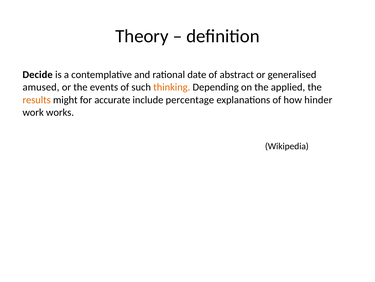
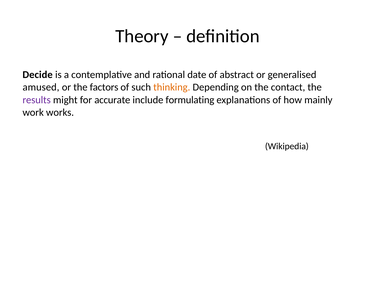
events: events -> factors
applied: applied -> contact
results colour: orange -> purple
percentage: percentage -> formulating
hinder: hinder -> mainly
